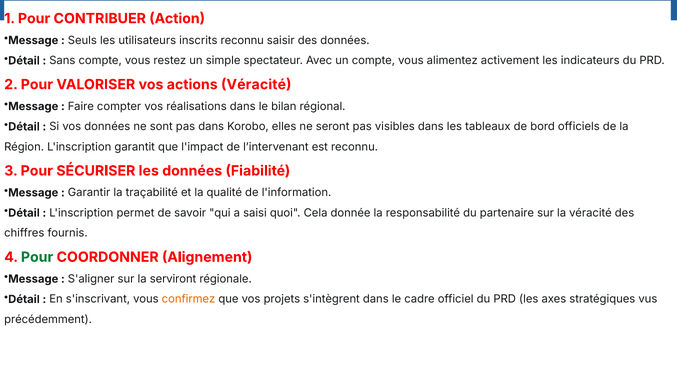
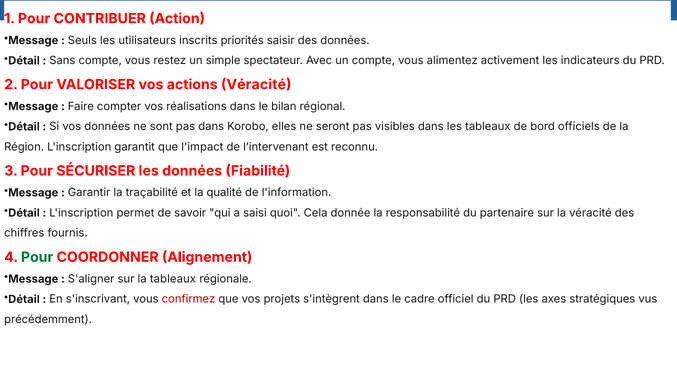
inscrits reconnu: reconnu -> priorités
la serviront: serviront -> tableaux
confirmez colour: orange -> red
